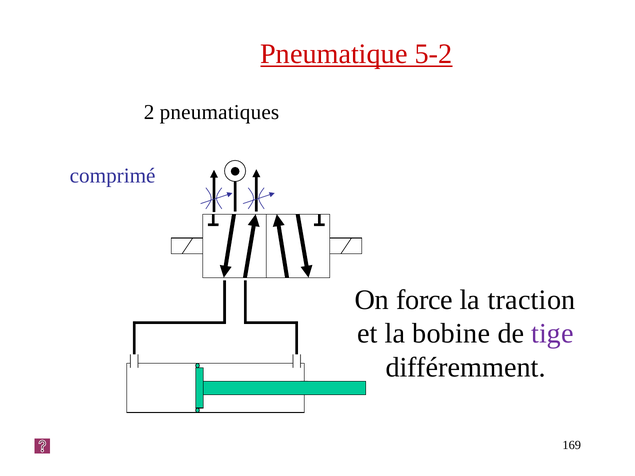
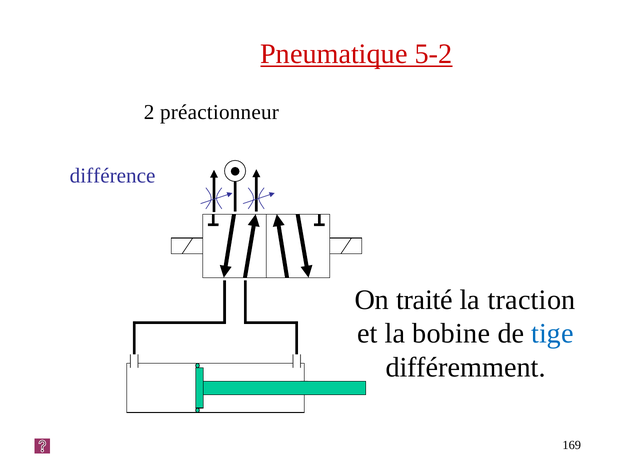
pneumatiques: pneumatiques -> préactionneur
comprimé: comprimé -> différence
force: force -> traité
tige colour: purple -> blue
